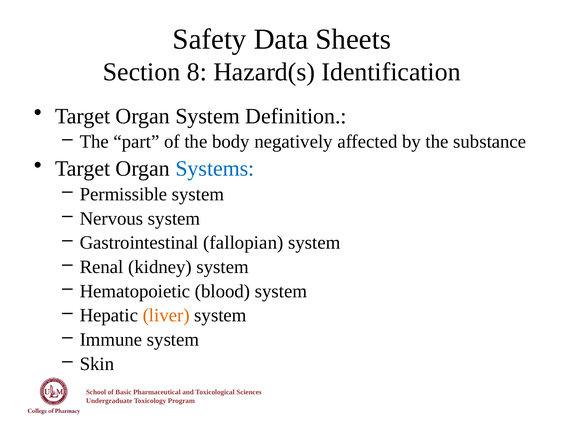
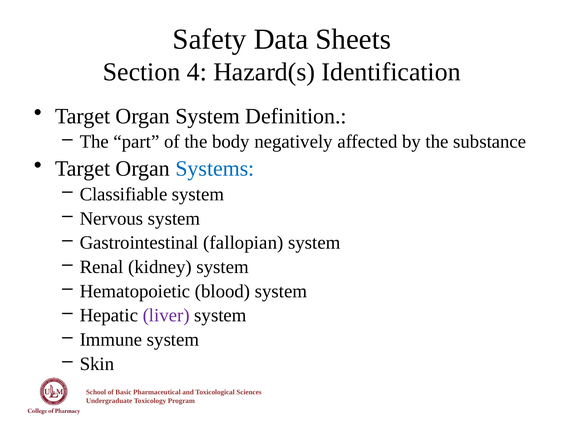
8: 8 -> 4
Permissible: Permissible -> Classifiable
liver colour: orange -> purple
